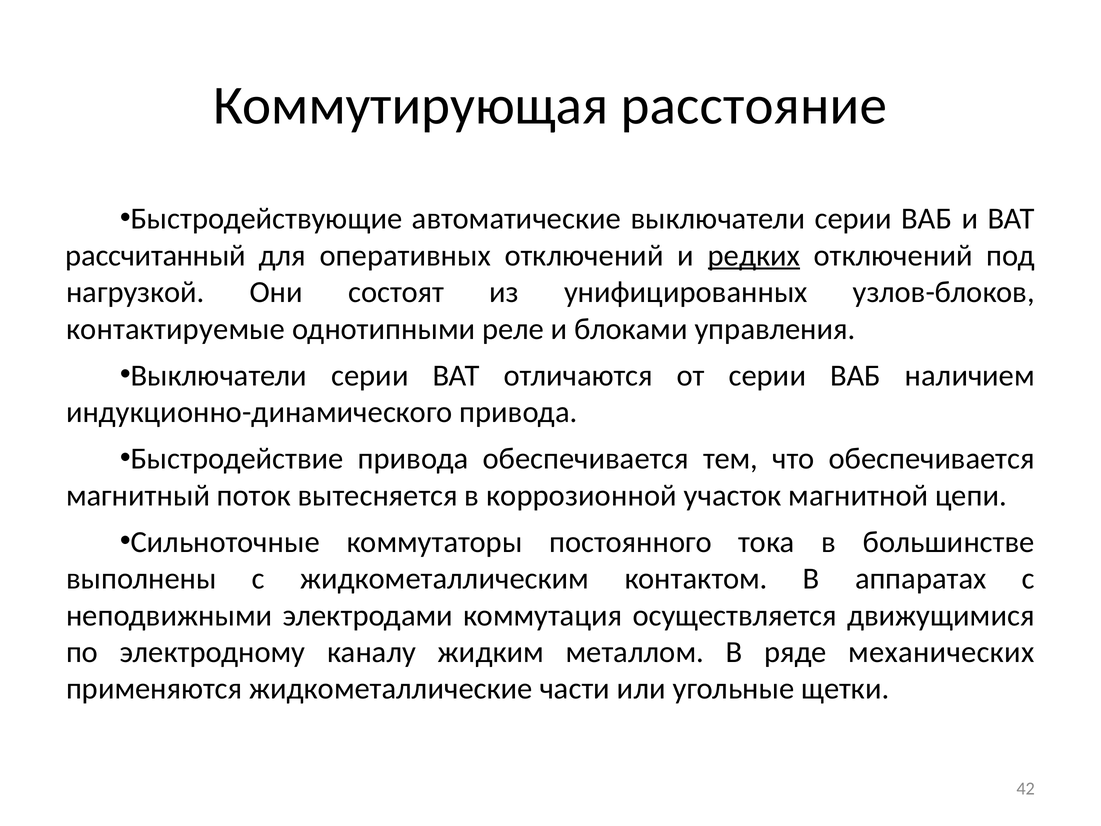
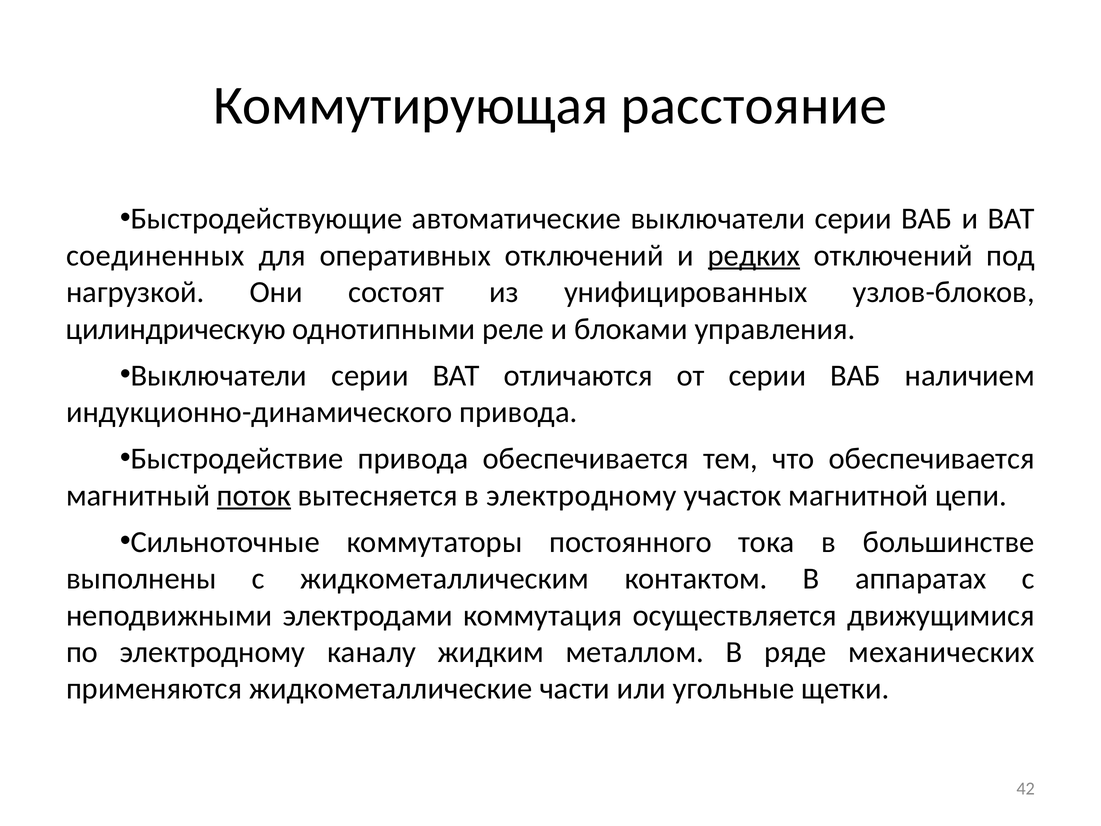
рассчитанный: рассчитанный -> соединенных
контактируемые: контактируемые -> цилиндрическую
поток underline: none -> present
в коррозионной: коррозионной -> электродному
